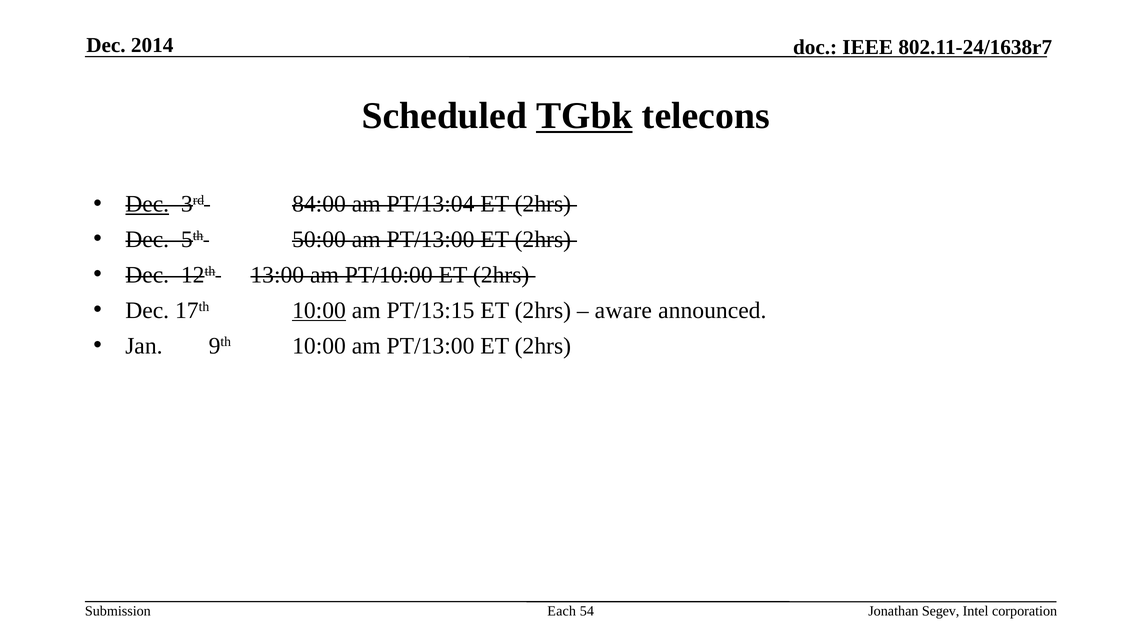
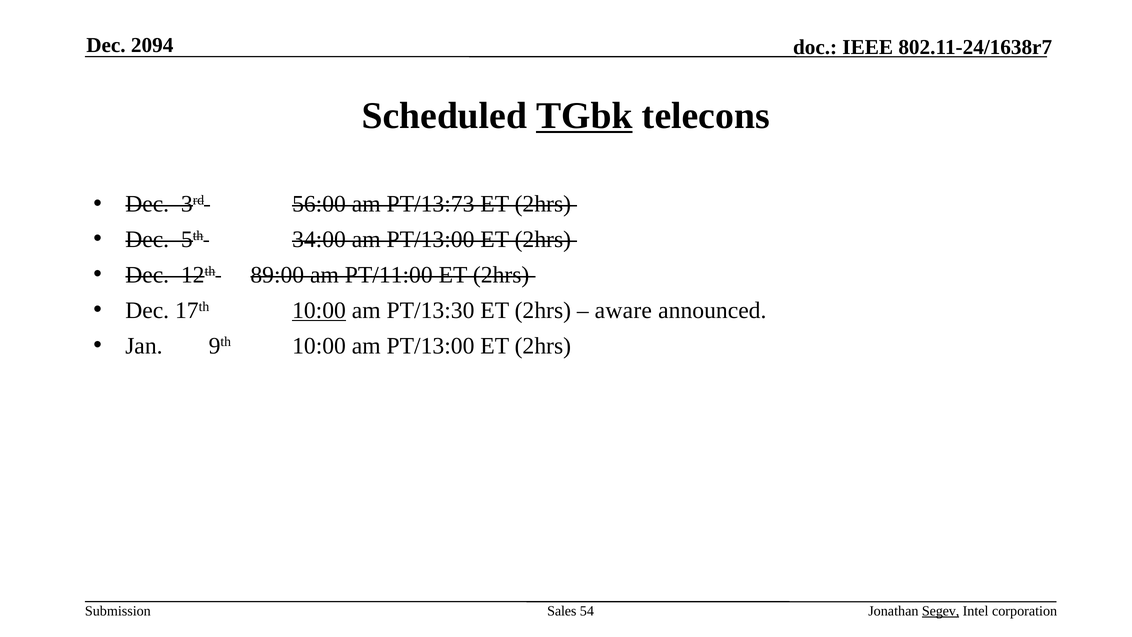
2014: 2014 -> 2094
Dec at (147, 204) underline: present -> none
84:00: 84:00 -> 56:00
PT/13:04: PT/13:04 -> PT/13:73
50:00: 50:00 -> 34:00
13:00: 13:00 -> 89:00
PT/10:00: PT/10:00 -> PT/11:00
PT/13:15: PT/13:15 -> PT/13:30
Each: Each -> Sales
Segev underline: none -> present
